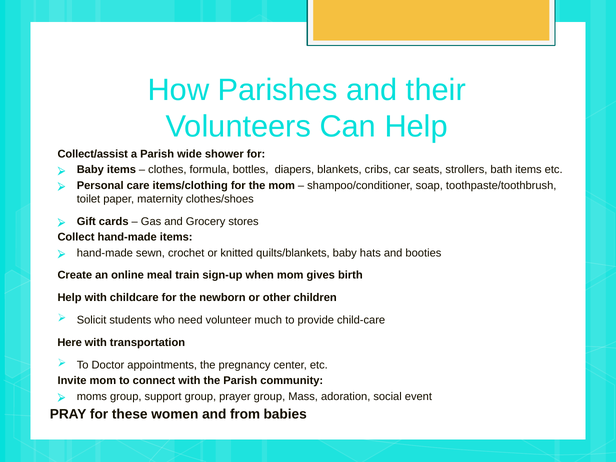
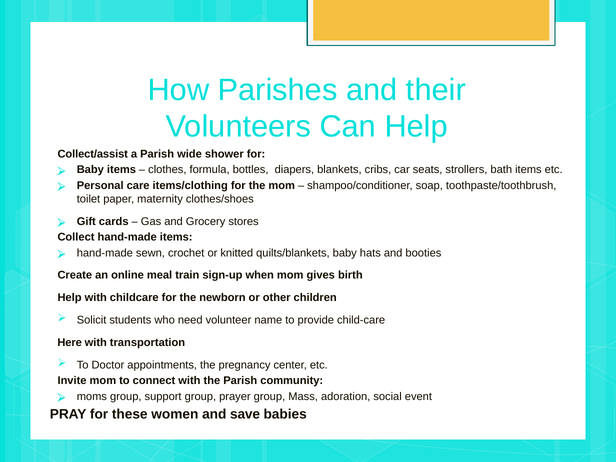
much: much -> name
from: from -> save
